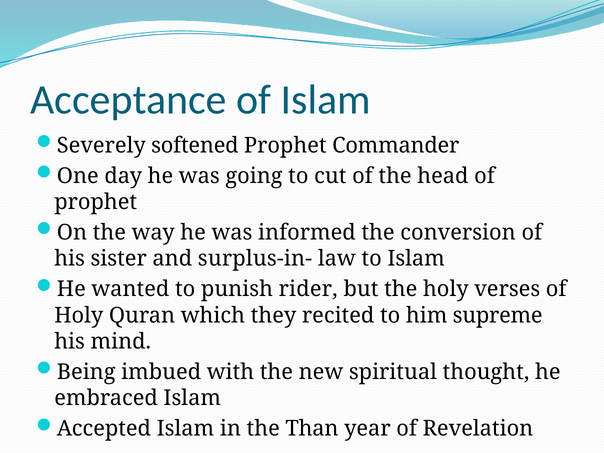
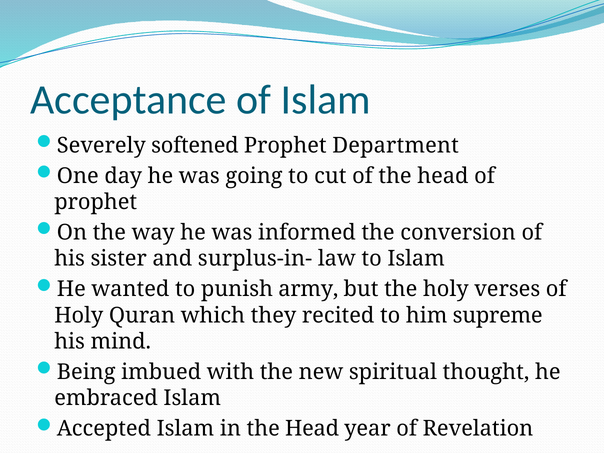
Commander: Commander -> Department
rider: rider -> army
in the Than: Than -> Head
